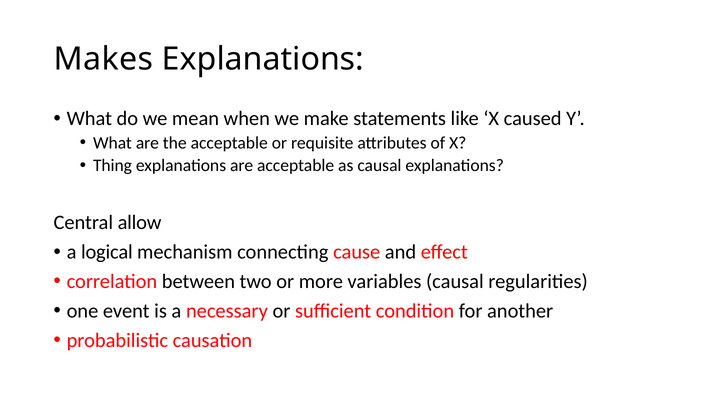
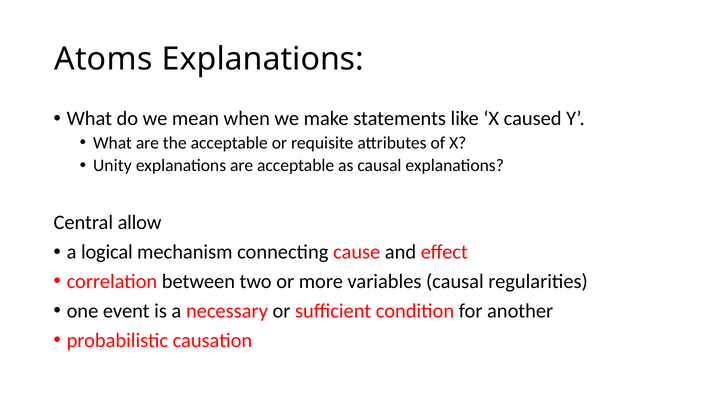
Makes: Makes -> Atoms
Thing: Thing -> Unity
